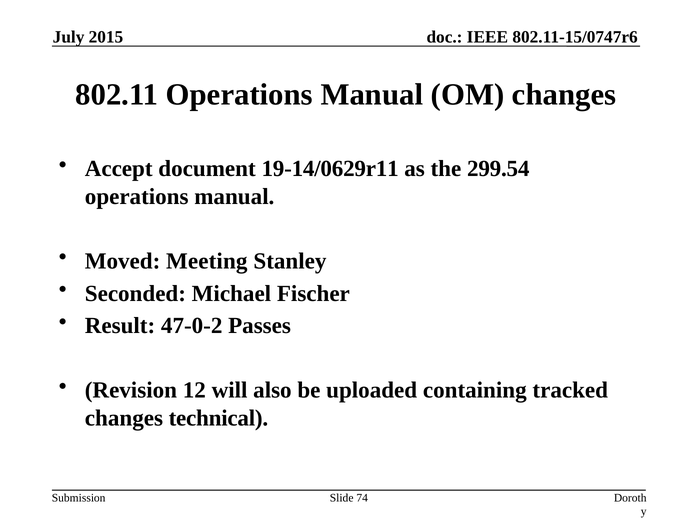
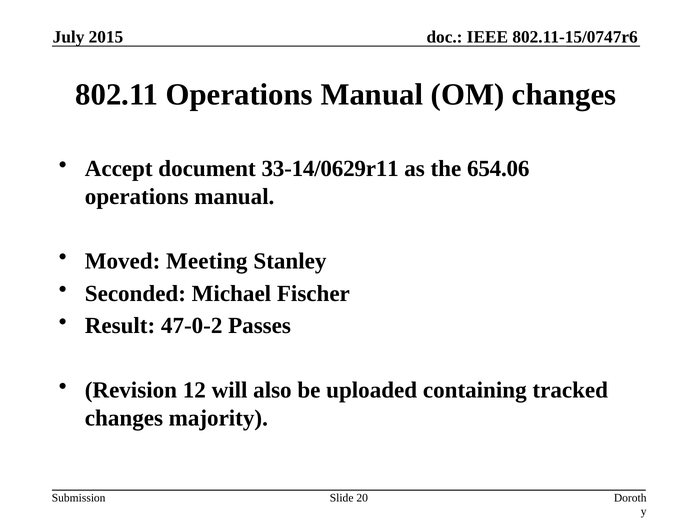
19-14/0629r11: 19-14/0629r11 -> 33-14/0629r11
299.54: 299.54 -> 654.06
technical: technical -> majority
74: 74 -> 20
